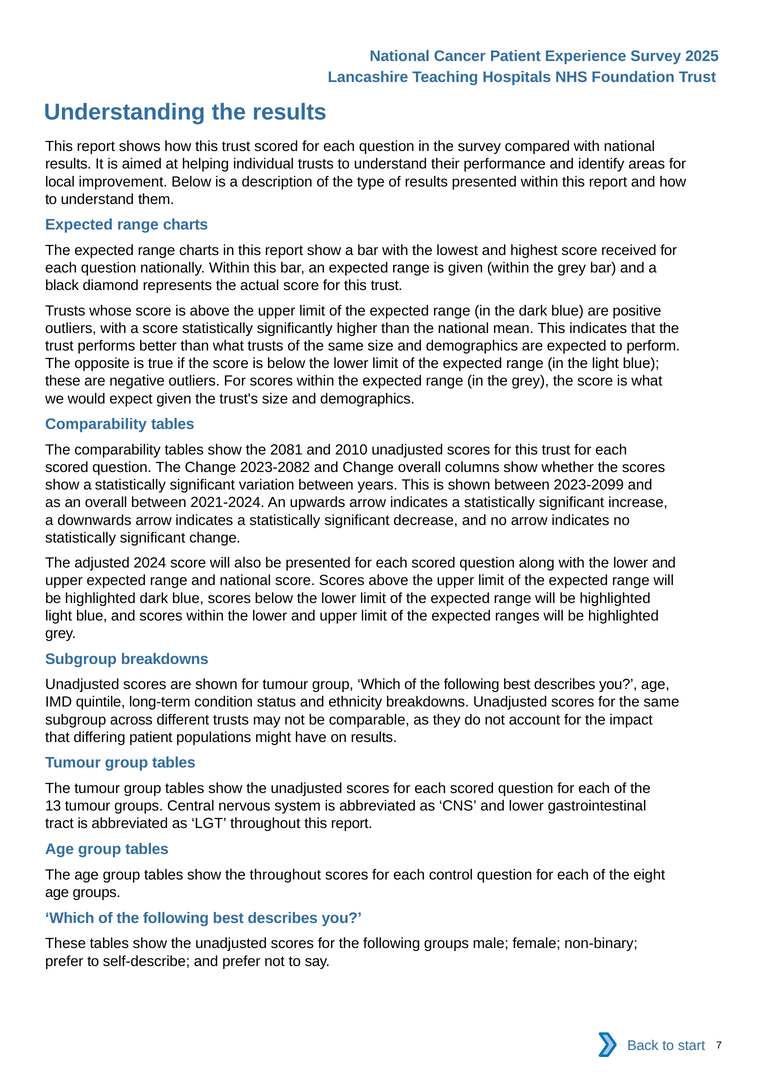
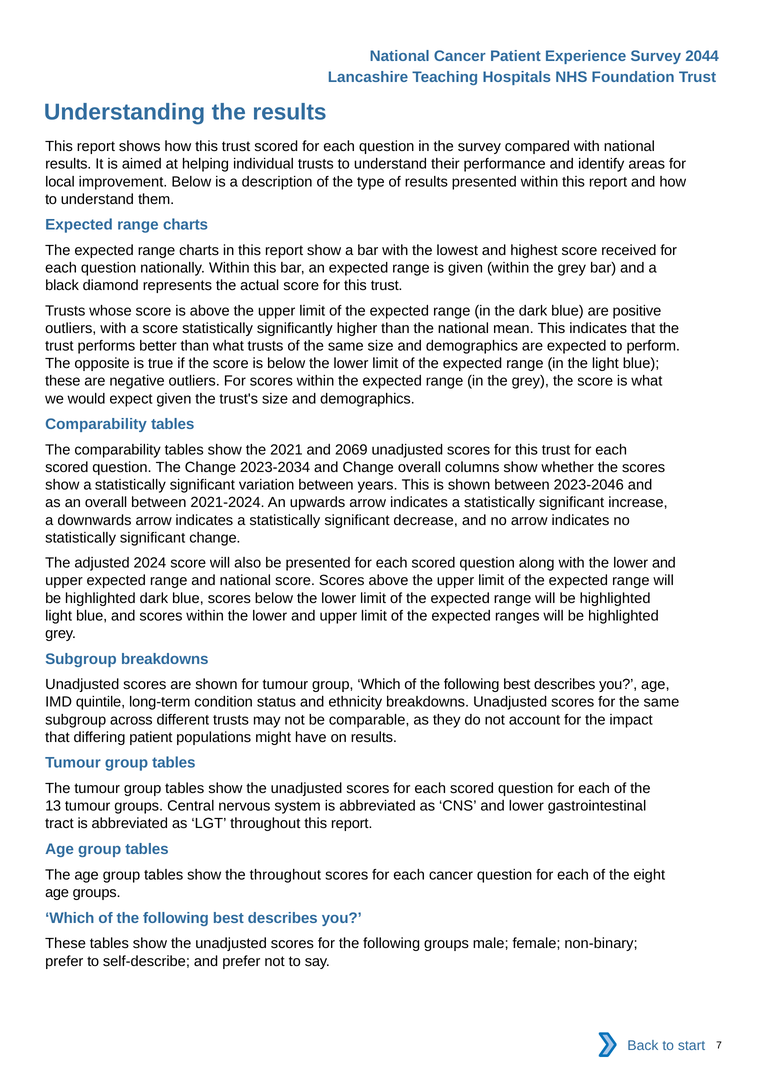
2025: 2025 -> 2044
2081: 2081 -> 2021
2010: 2010 -> 2069
2023-2082: 2023-2082 -> 2023-2034
2023-2099: 2023-2099 -> 2023-2046
each control: control -> cancer
